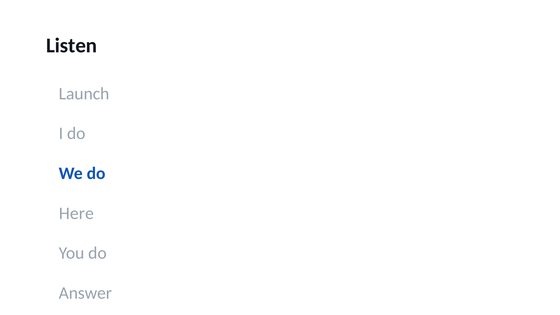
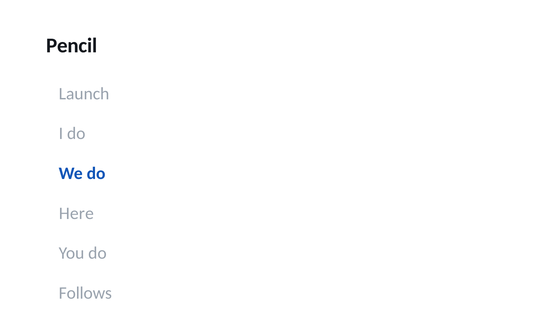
Listen: Listen -> Pencil
Answer: Answer -> Follows
